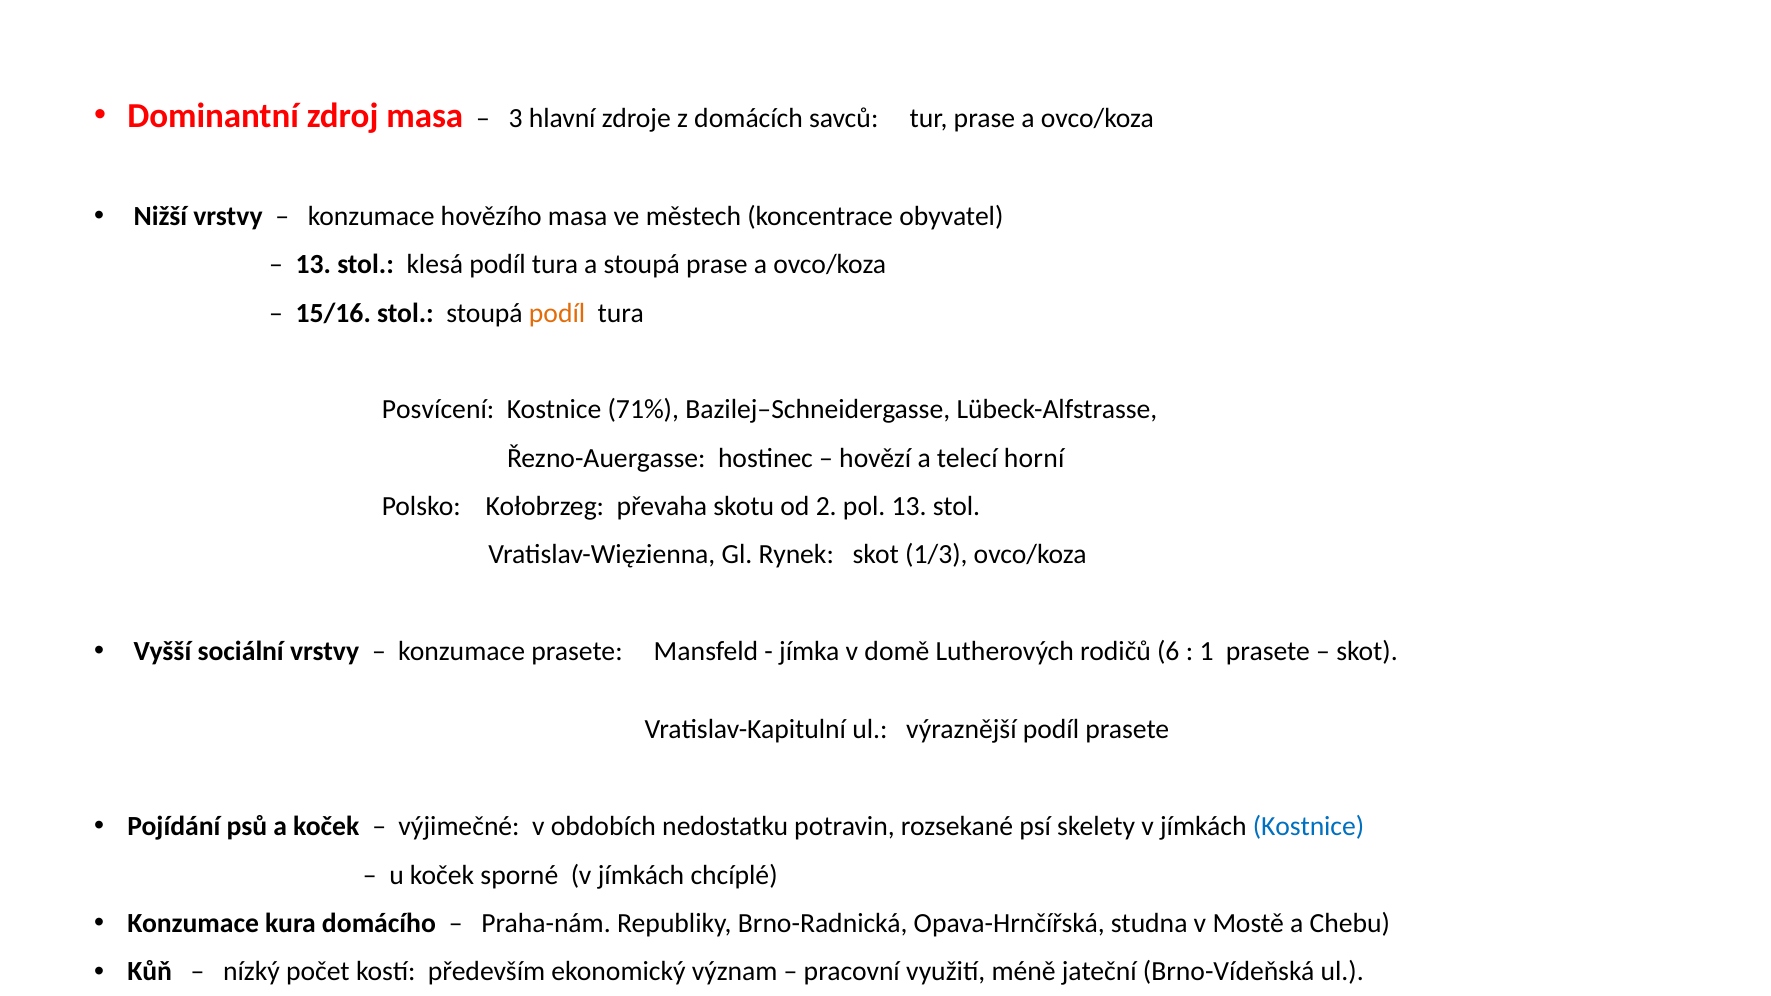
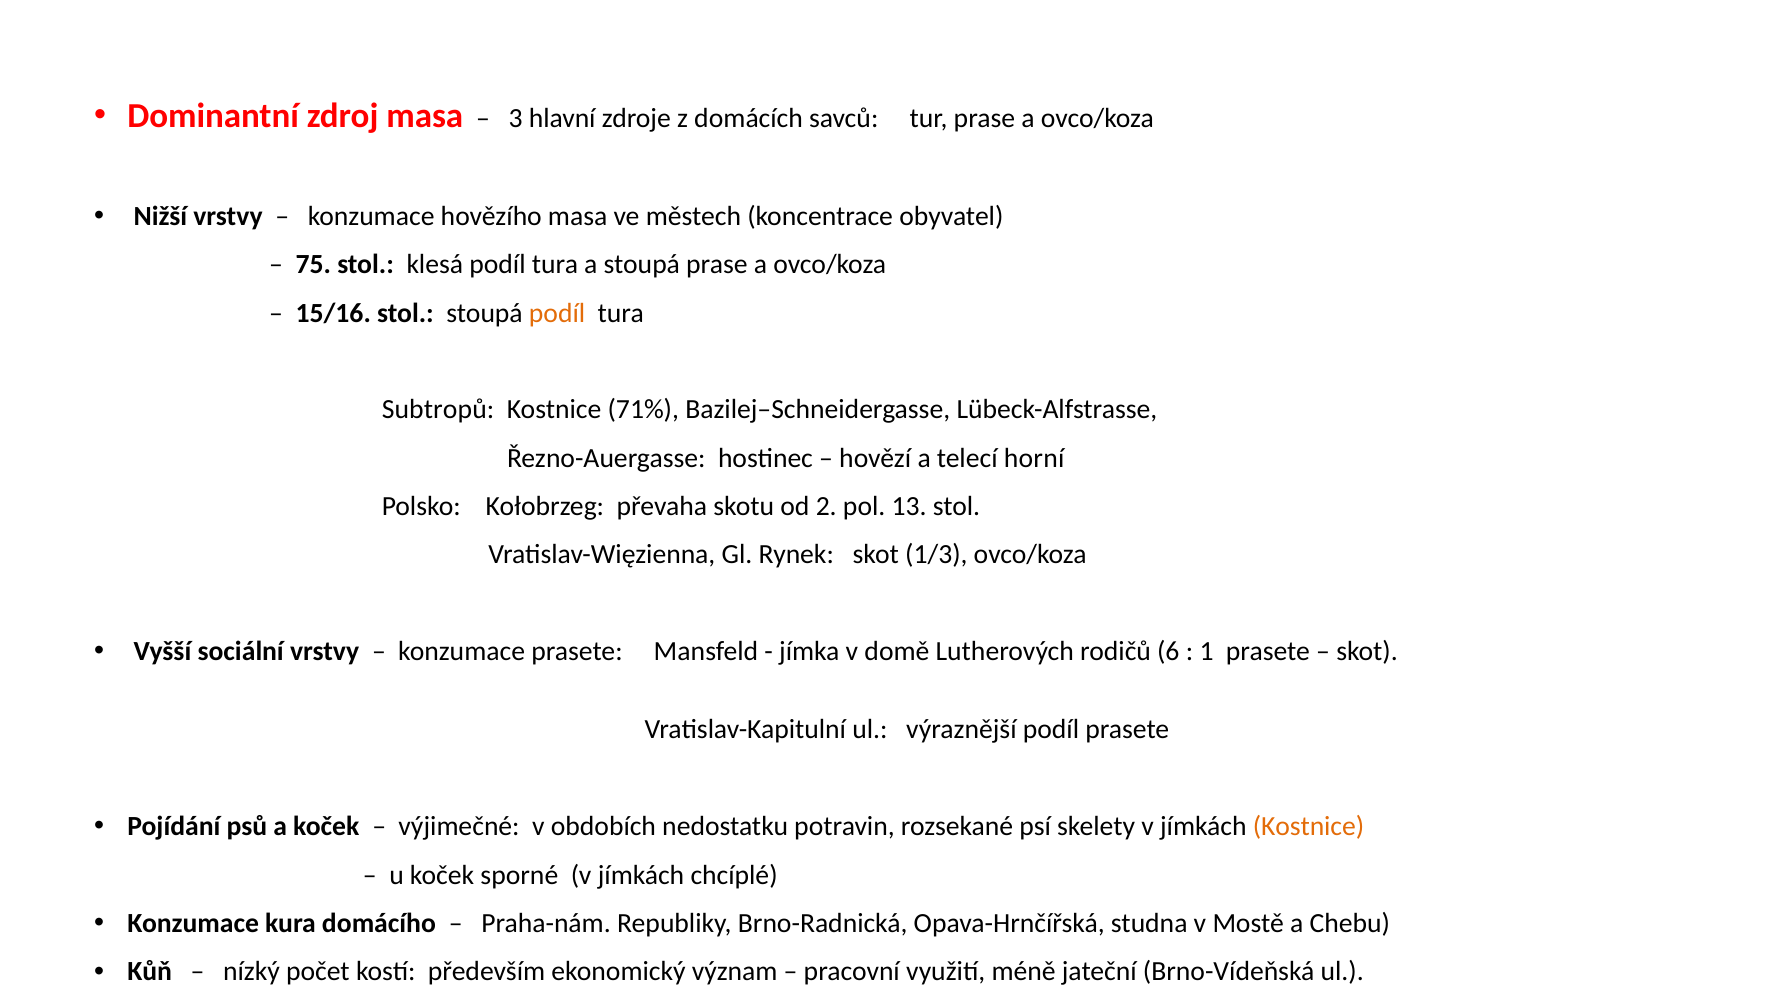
13 at (313, 265): 13 -> 75
Posvícení: Posvícení -> Subtropů
Kostnice at (1308, 827) colour: blue -> orange
